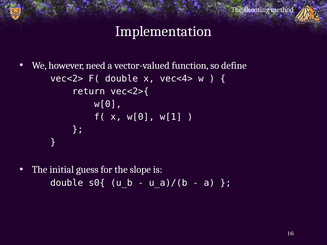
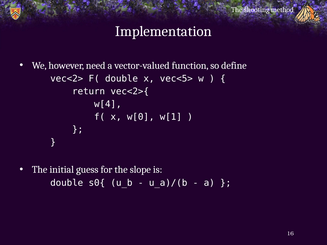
vec<4>: vec<4> -> vec<5>
w[0 at (108, 104): w[0 -> w[4
